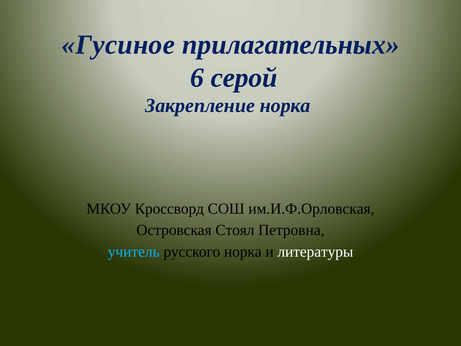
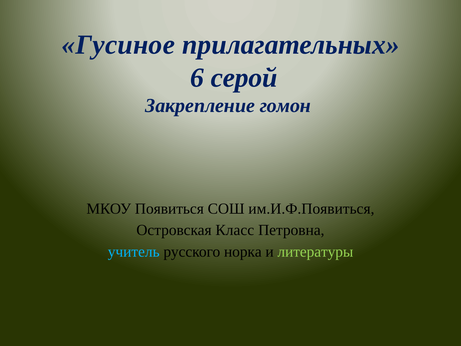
Закрепление норка: норка -> гомон
Кроссворд: Кроссворд -> Появиться
им.И.Ф.Орловская: им.И.Ф.Орловская -> им.И.Ф.Появиться
Стоял: Стоял -> Класс
литературы colour: white -> light green
